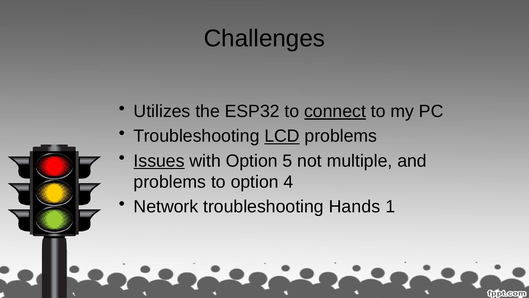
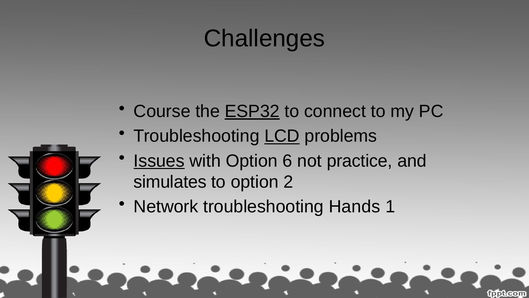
Utilizes: Utilizes -> Course
ESP32 underline: none -> present
connect underline: present -> none
5: 5 -> 6
multiple: multiple -> practice
problems at (170, 182): problems -> simulates
4: 4 -> 2
